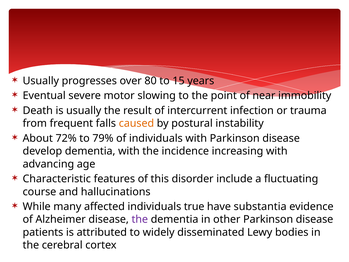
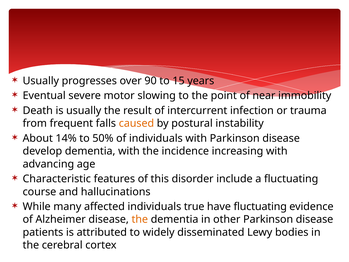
80: 80 -> 90
72%: 72% -> 14%
79%: 79% -> 50%
have substantia: substantia -> fluctuating
the at (140, 219) colour: purple -> orange
